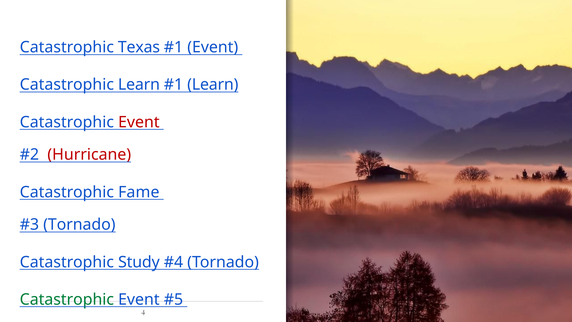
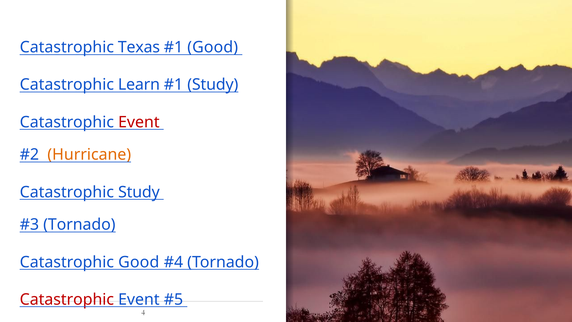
Event at (213, 47): Event -> Good
Learn at (213, 85): Learn -> Study
Hurricane colour: red -> orange
Catastrophic Fame: Fame -> Study
Catastrophic Study: Study -> Good
Catastrophic at (67, 299) colour: green -> red
